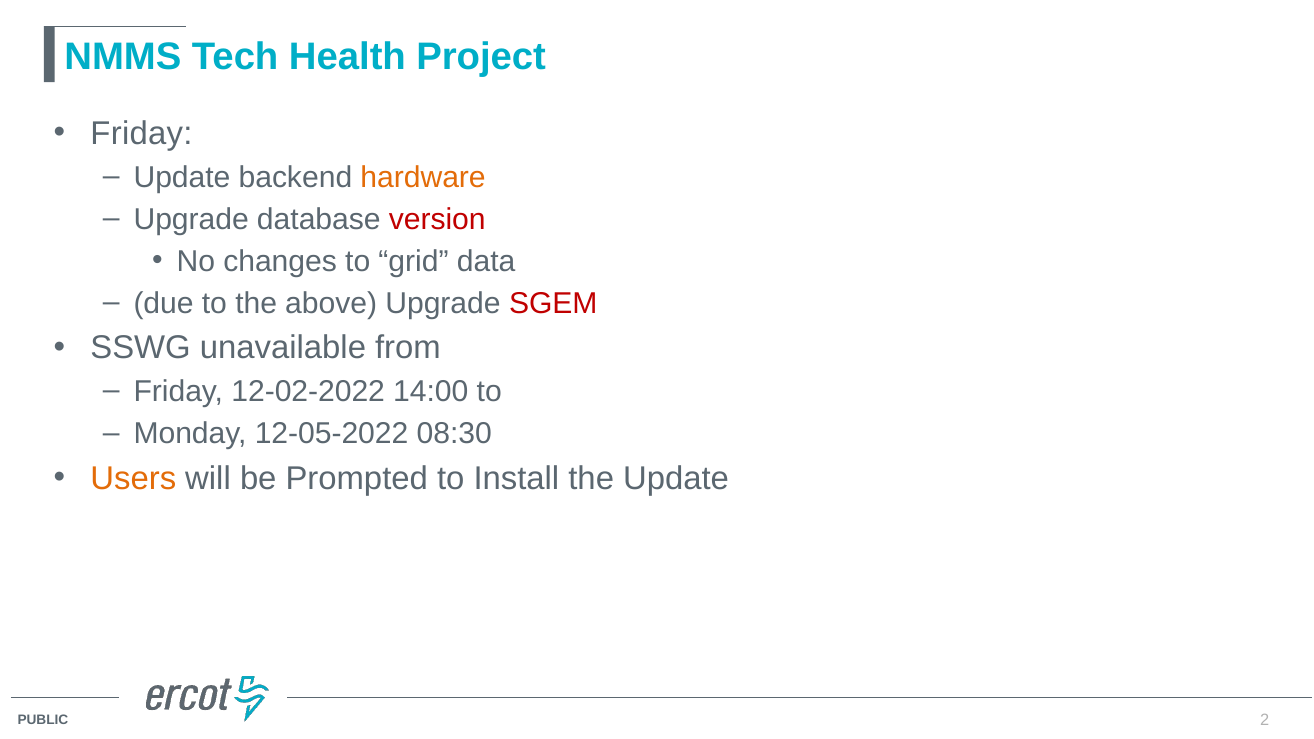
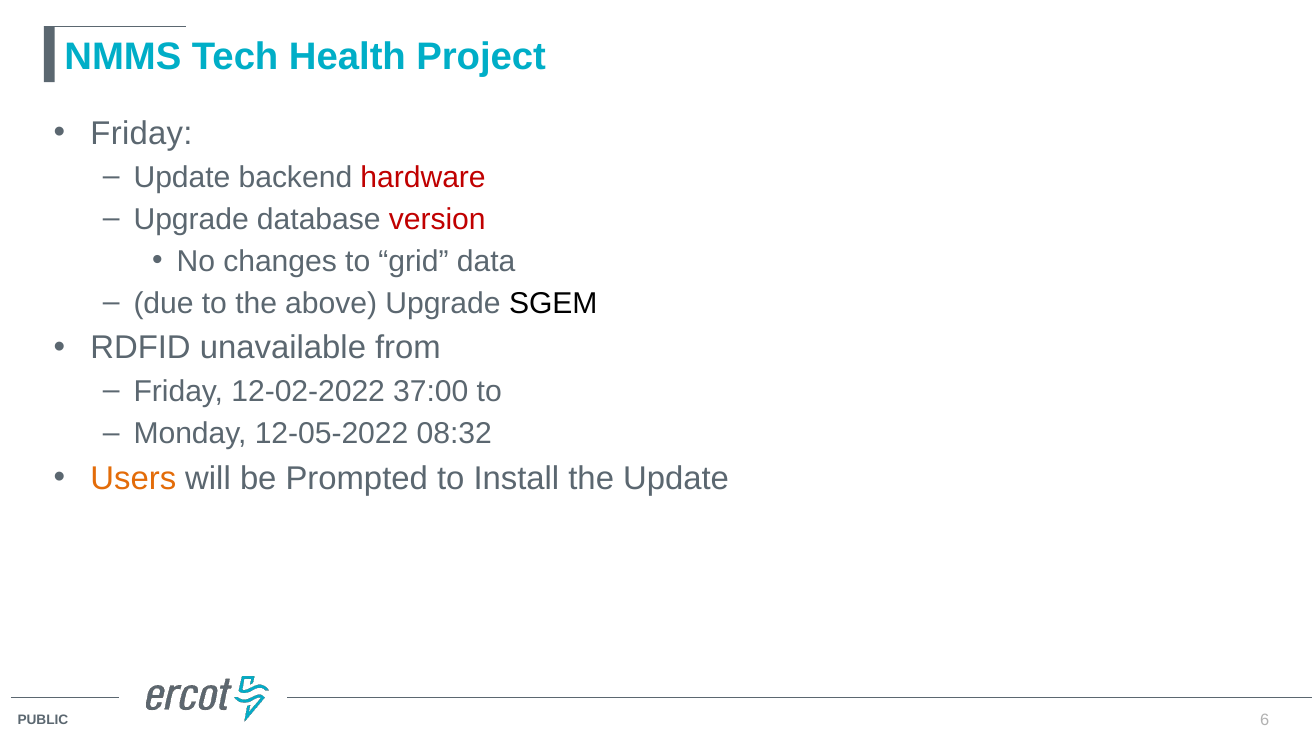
hardware colour: orange -> red
SGEM colour: red -> black
SSWG: SSWG -> RDFID
14:00: 14:00 -> 37:00
08:30: 08:30 -> 08:32
2: 2 -> 6
